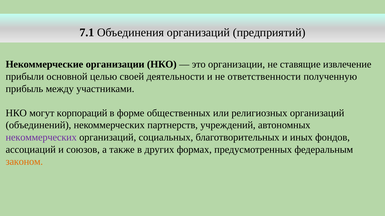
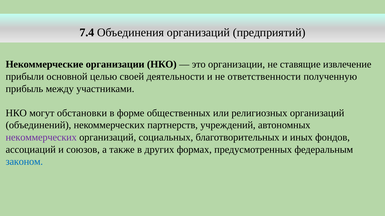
7.1: 7.1 -> 7.4
корпораций: корпораций -> обстановки
законом colour: orange -> blue
